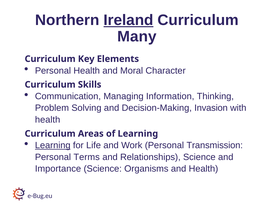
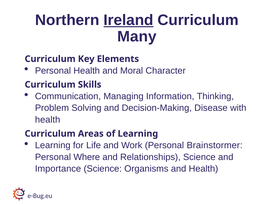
Invasion: Invasion -> Disease
Learning at (53, 146) underline: present -> none
Transmission: Transmission -> Brainstormer
Terms: Terms -> Where
